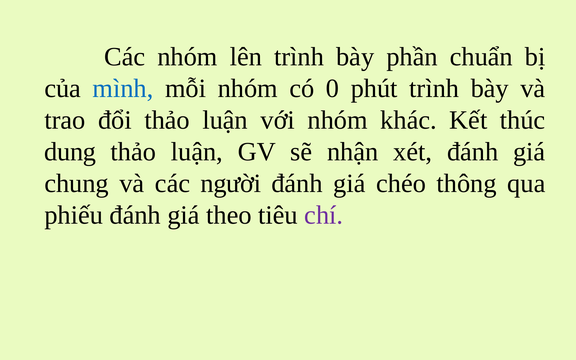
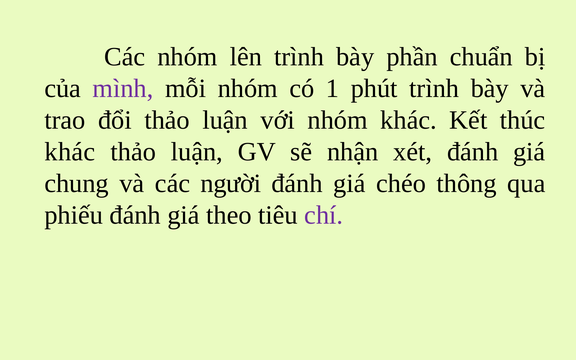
mình colour: blue -> purple
0: 0 -> 1
dung at (70, 152): dung -> khác
